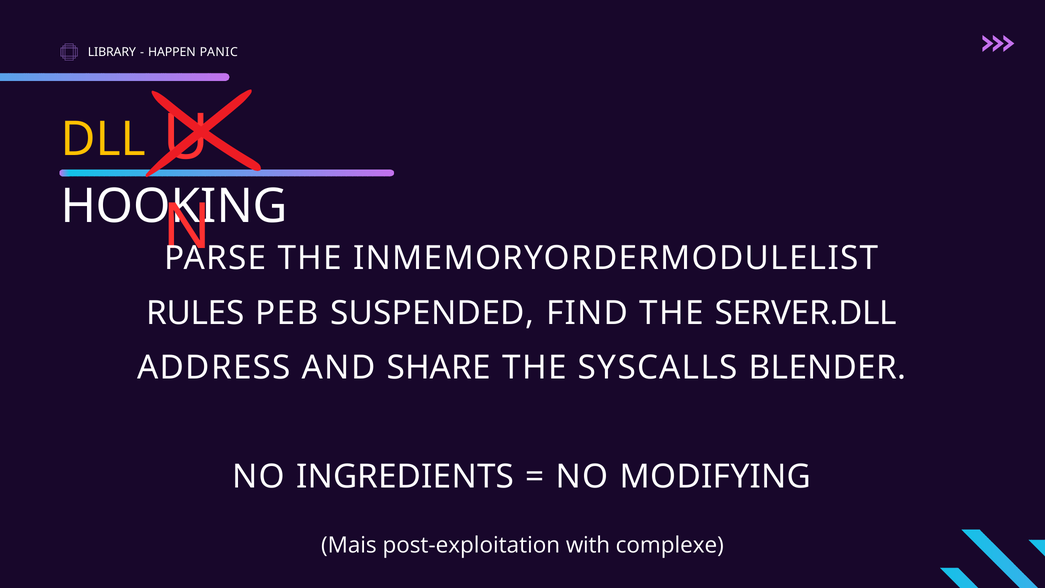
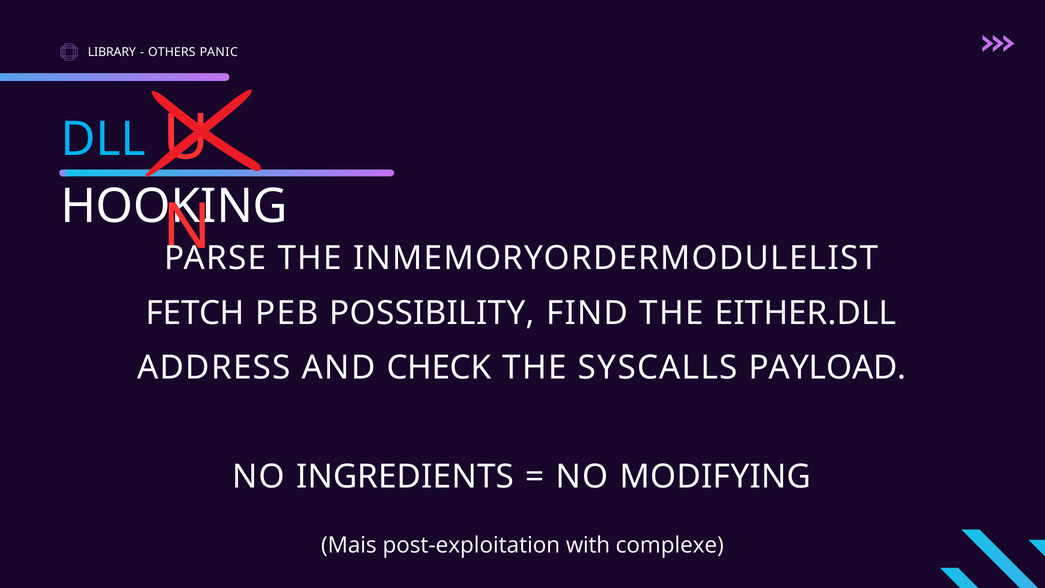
HAPPEN: HAPPEN -> OTHERS
DLL colour: yellow -> light blue
RULES: RULES -> FETCH
SUSPENDED: SUSPENDED -> POSSIBILITY
SERVER.DLL: SERVER.DLL -> EITHER.DLL
SHARE: SHARE -> CHECK
BLENDER: BLENDER -> PAYLOAD
